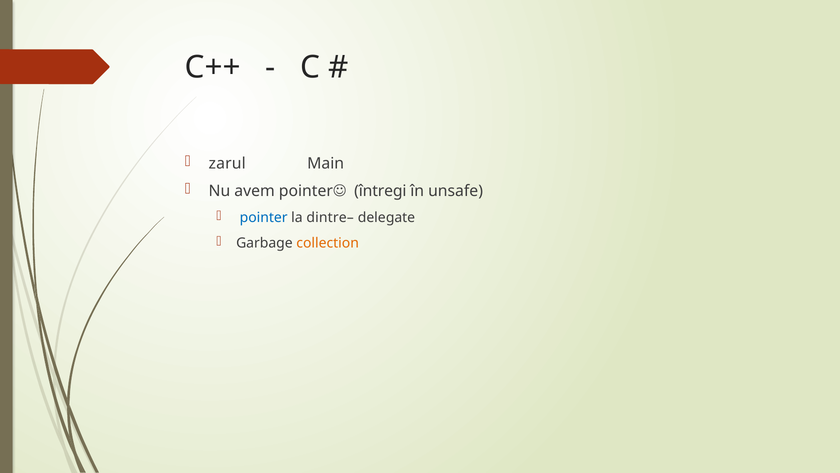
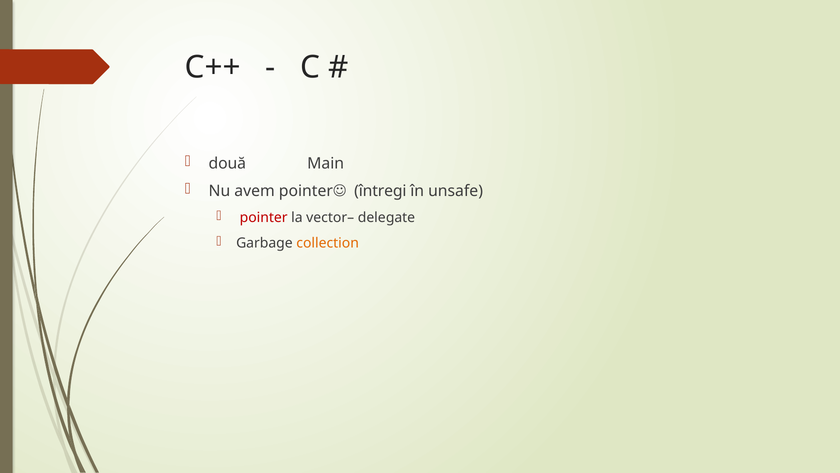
zarul: zarul -> două
pointer colour: blue -> red
dintre–: dintre– -> vector–
